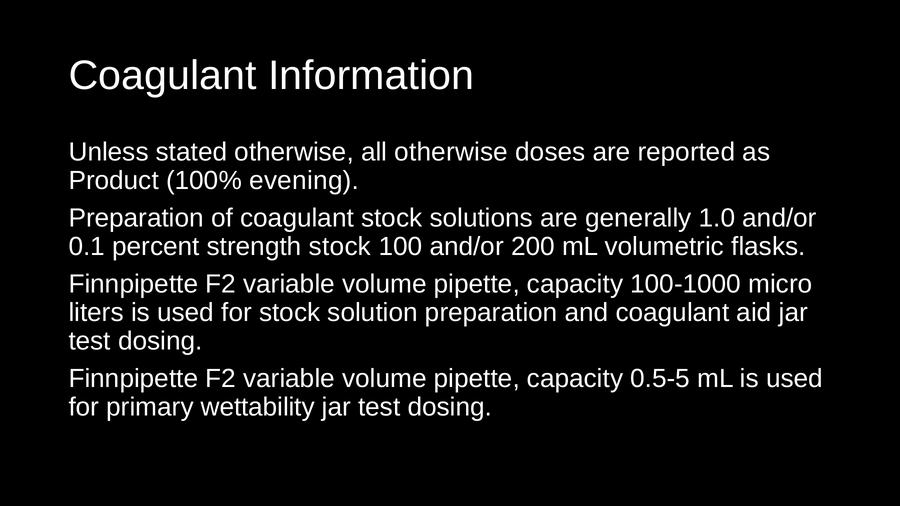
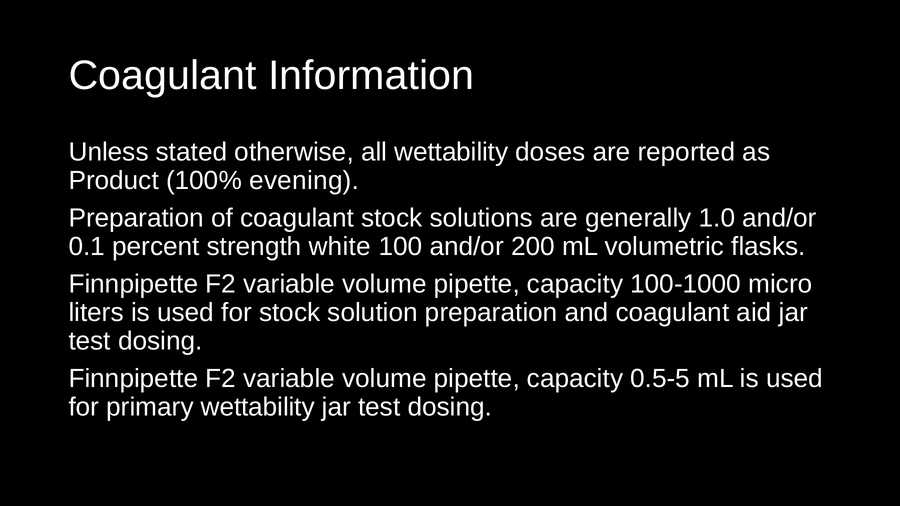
all otherwise: otherwise -> wettability
strength stock: stock -> white
